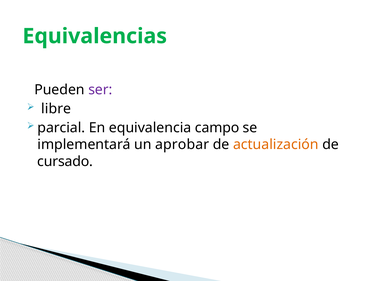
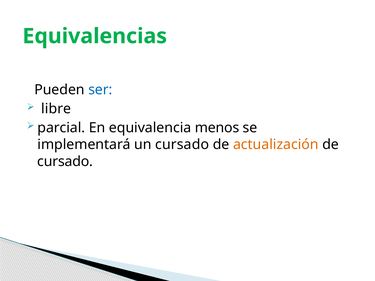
ser colour: purple -> blue
campo: campo -> menos
un aprobar: aprobar -> cursado
